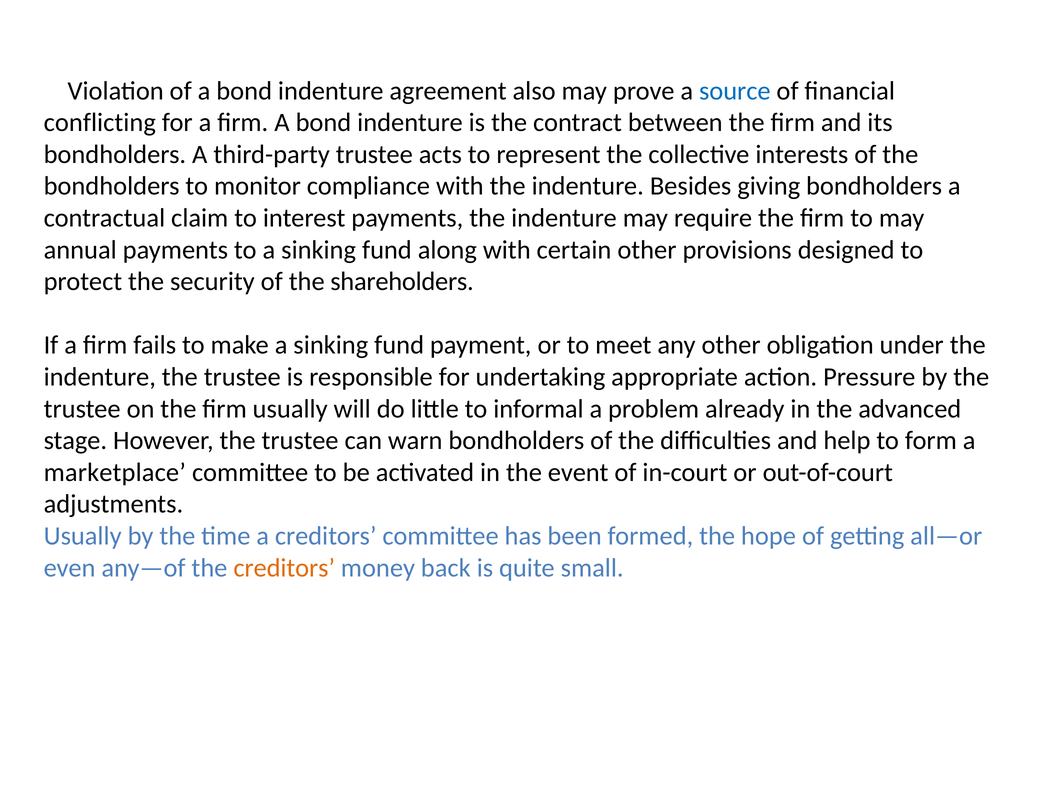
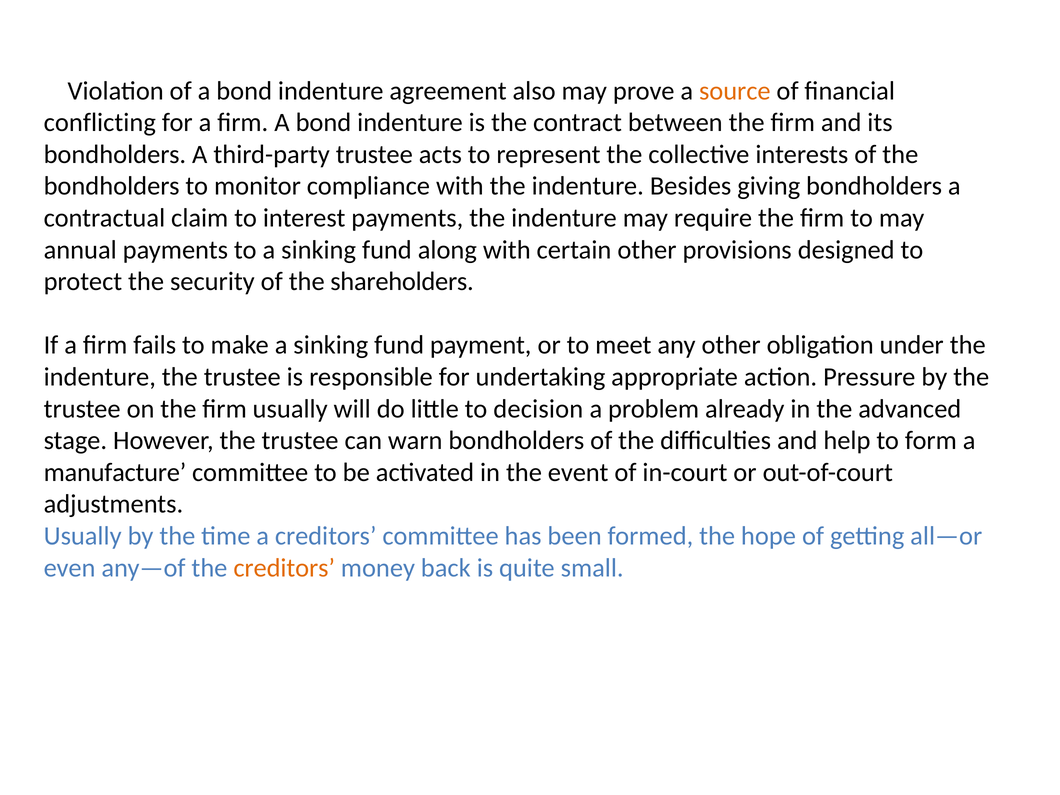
source colour: blue -> orange
informal: informal -> decision
marketplace: marketplace -> manufacture
